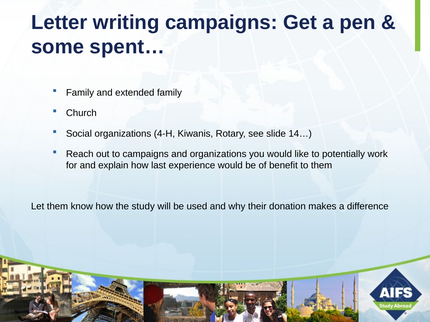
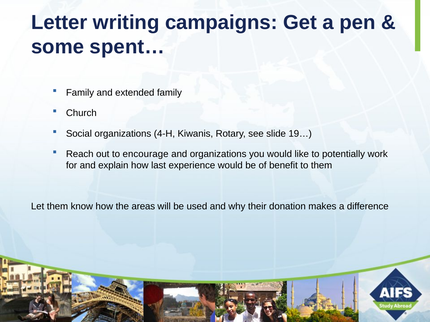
14…: 14… -> 19…
to campaigns: campaigns -> encourage
study: study -> areas
